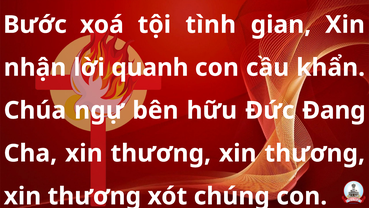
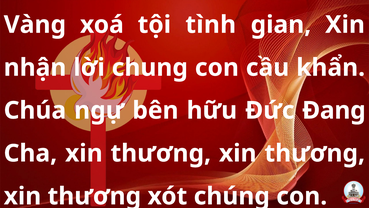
Bước: Bước -> Vàng
quanh: quanh -> chung
